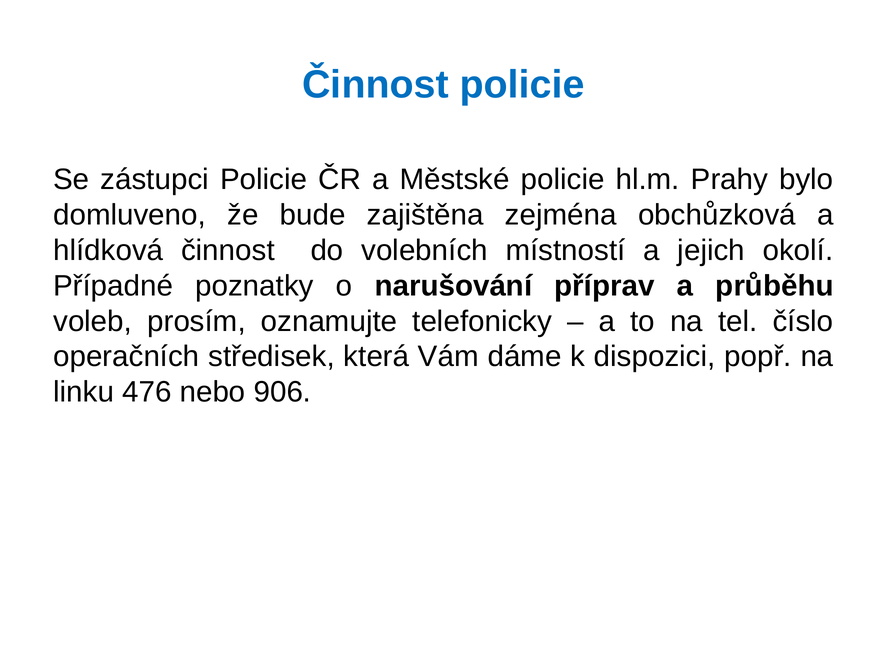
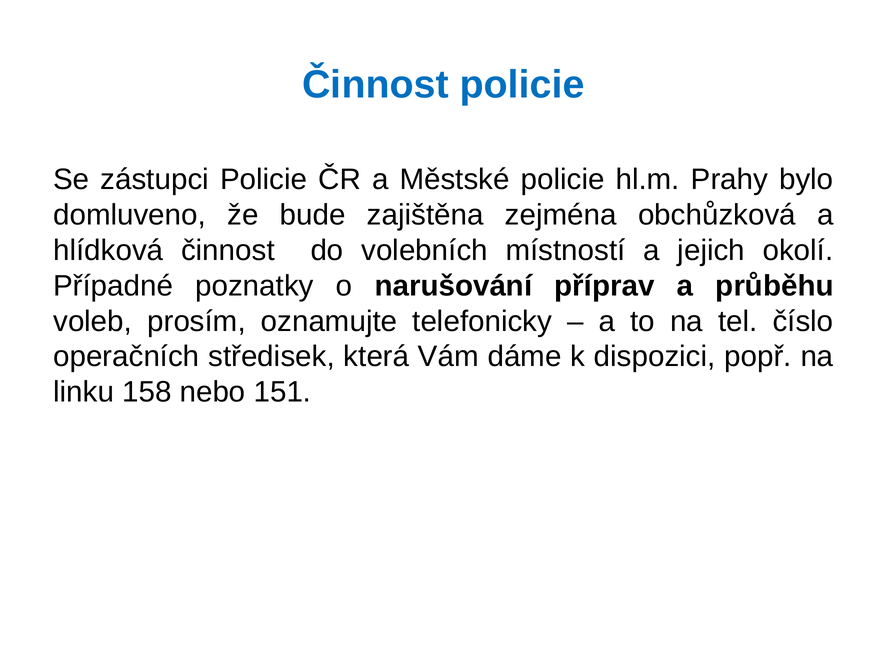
476: 476 -> 158
906: 906 -> 151
